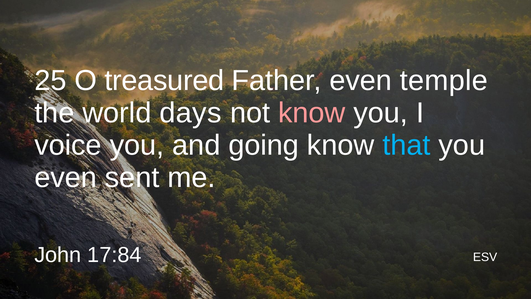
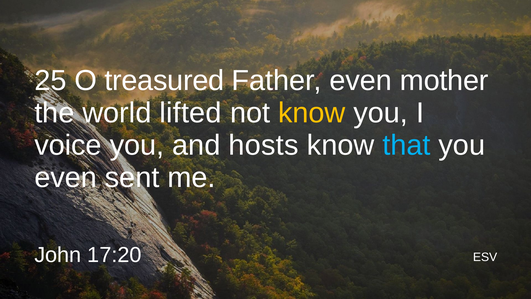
temple: temple -> mother
days: days -> lifted
know at (312, 113) colour: pink -> yellow
going: going -> hosts
17:84: 17:84 -> 17:20
